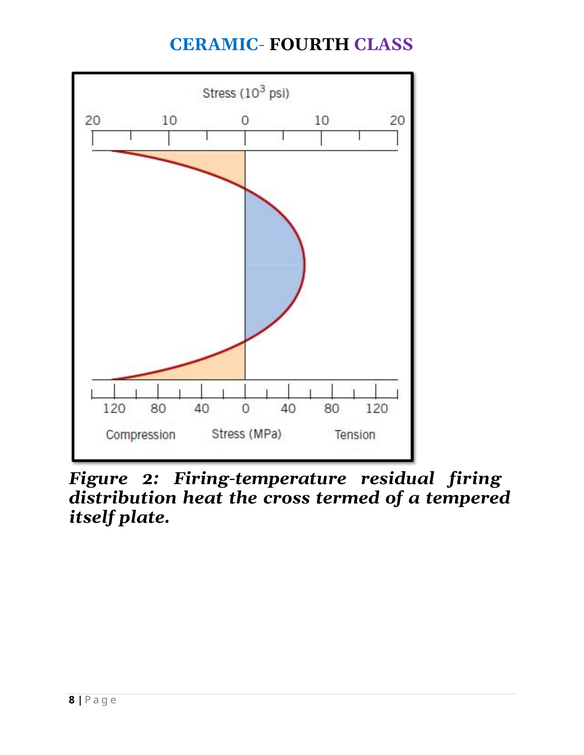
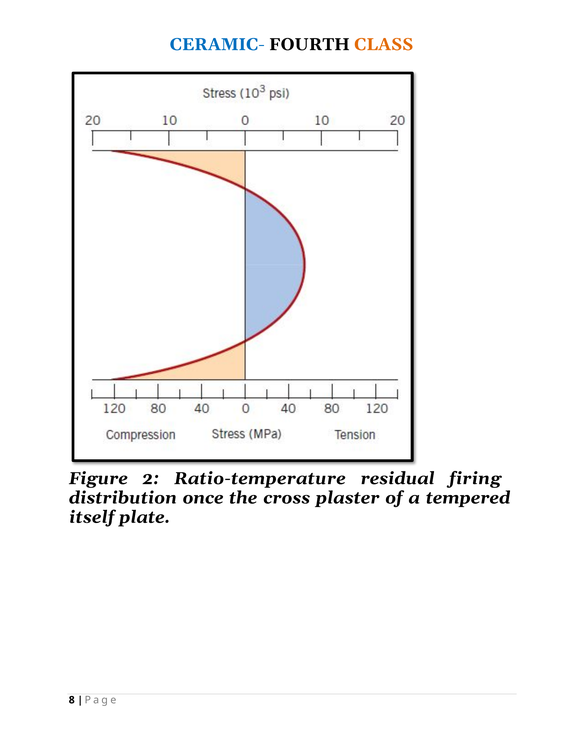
CLASS colour: purple -> orange
Firing-temperature: Firing-temperature -> Ratio-temperature
heat: heat -> once
termed: termed -> plaster
